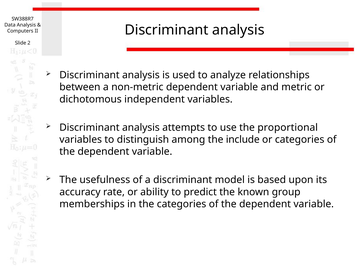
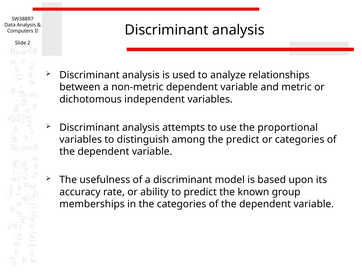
the include: include -> predict
